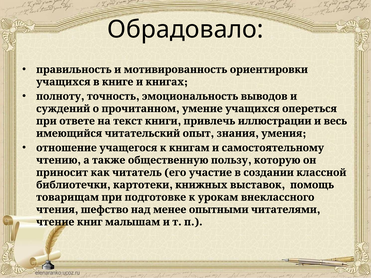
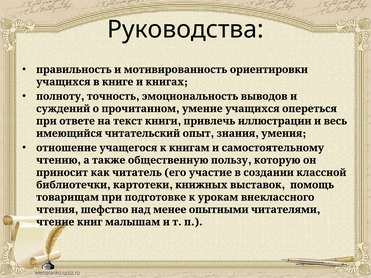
Обрадовало: Обрадовало -> Руководства
